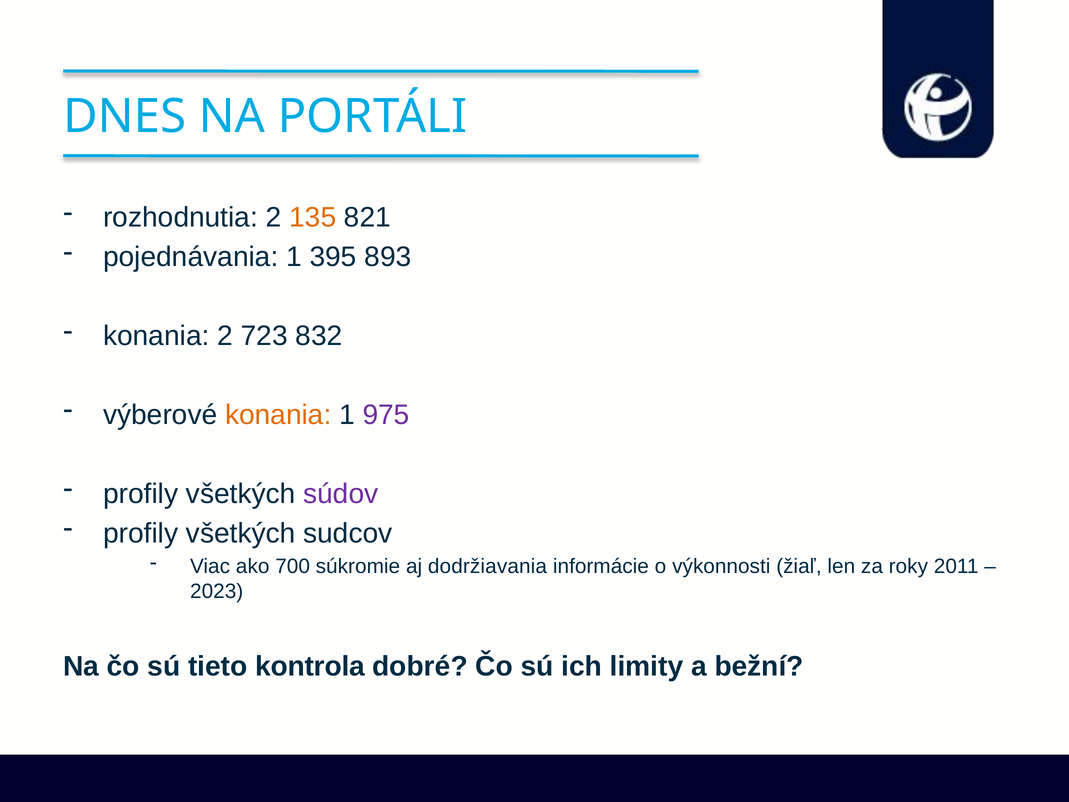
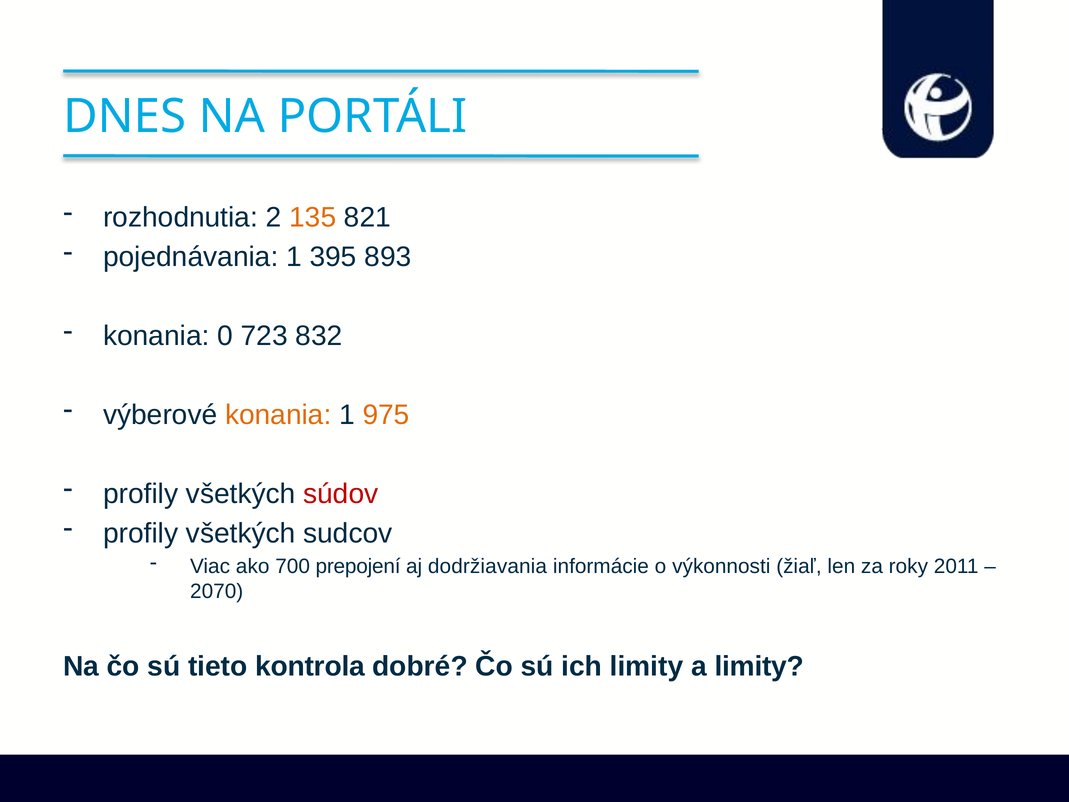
konania 2: 2 -> 0
975 colour: purple -> orange
súdov colour: purple -> red
súkromie: súkromie -> prepojení
2023: 2023 -> 2070
a bežní: bežní -> limity
